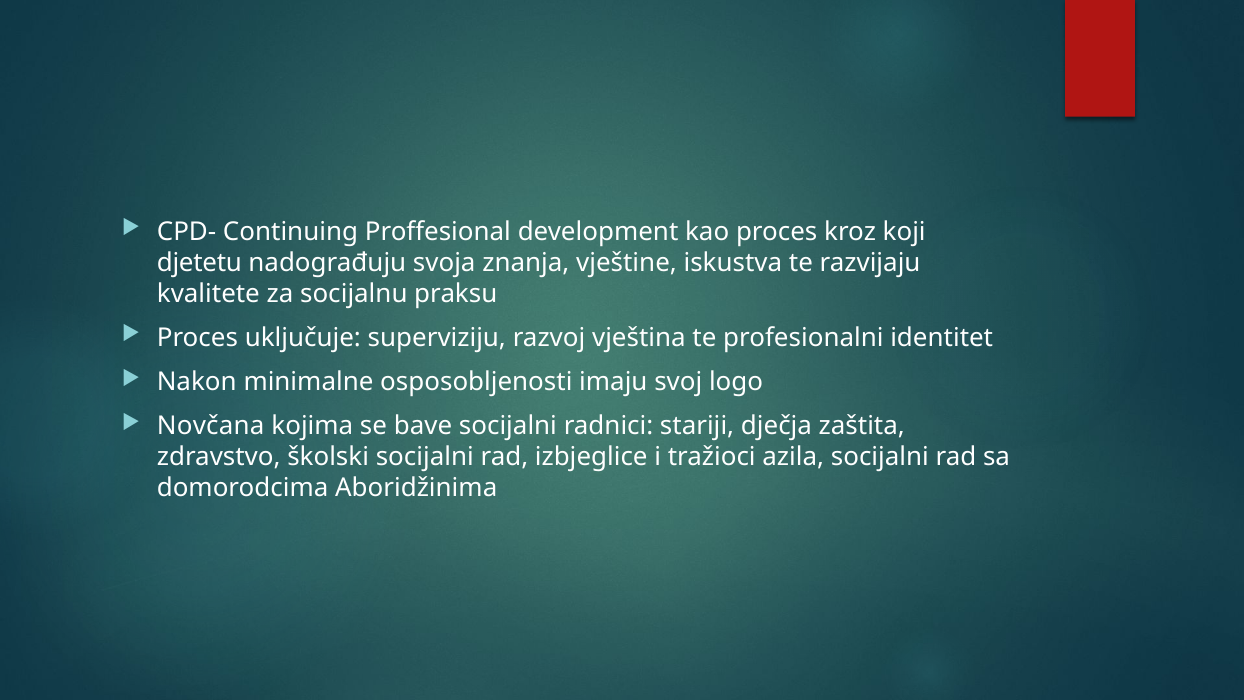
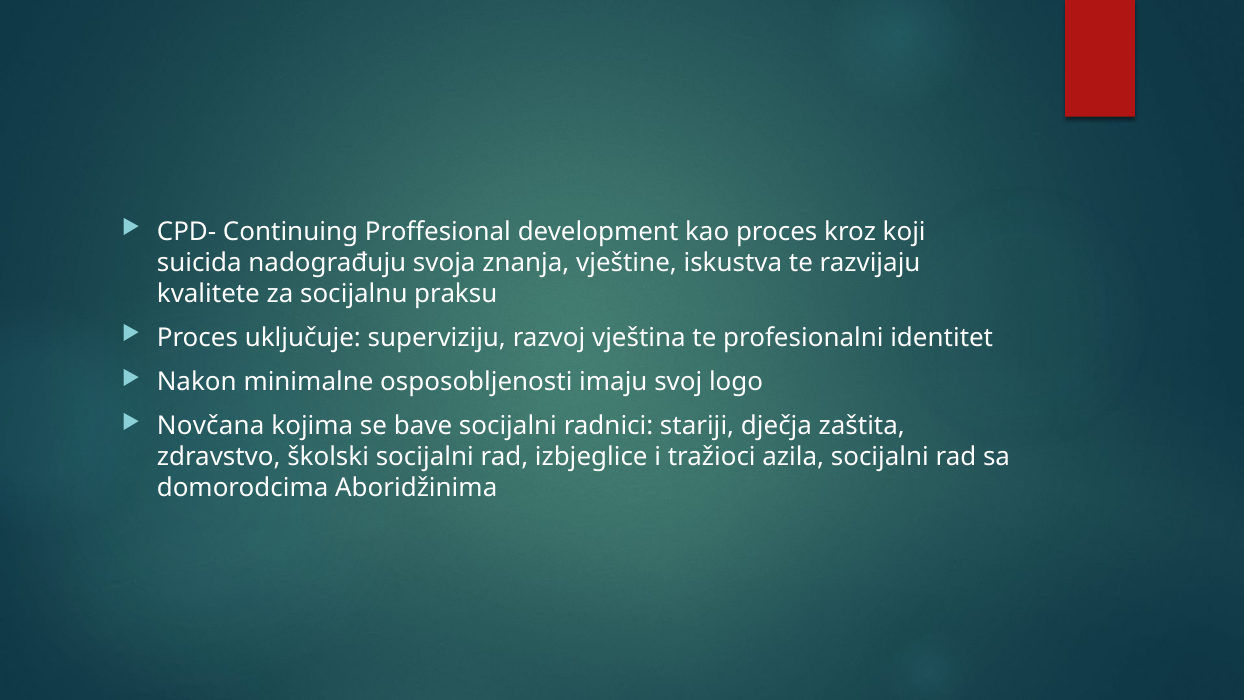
djetetu: djetetu -> suicida
